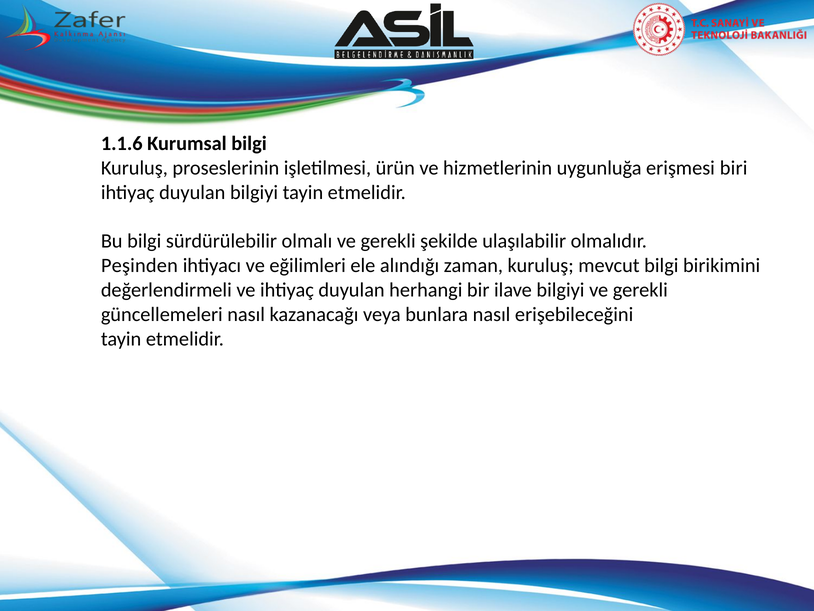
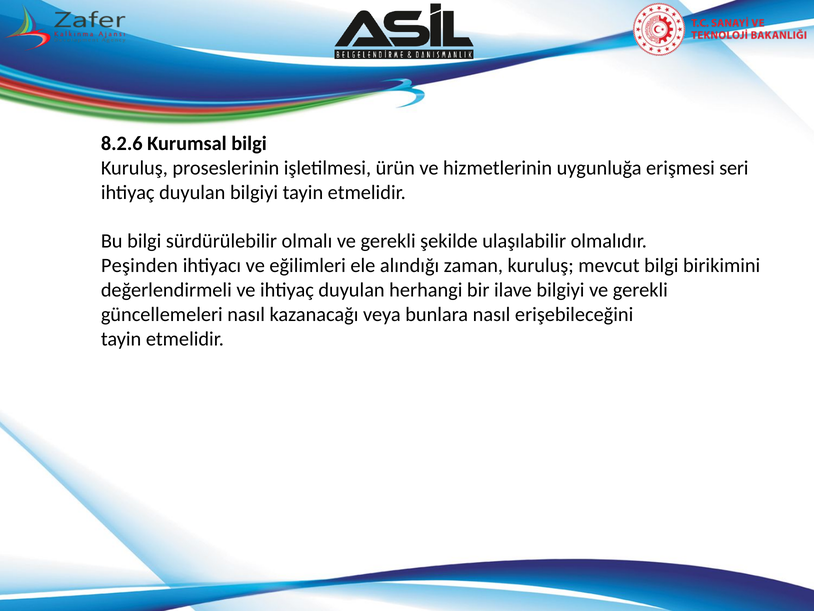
1.1.6: 1.1.6 -> 8.2.6
biri: biri -> seri
